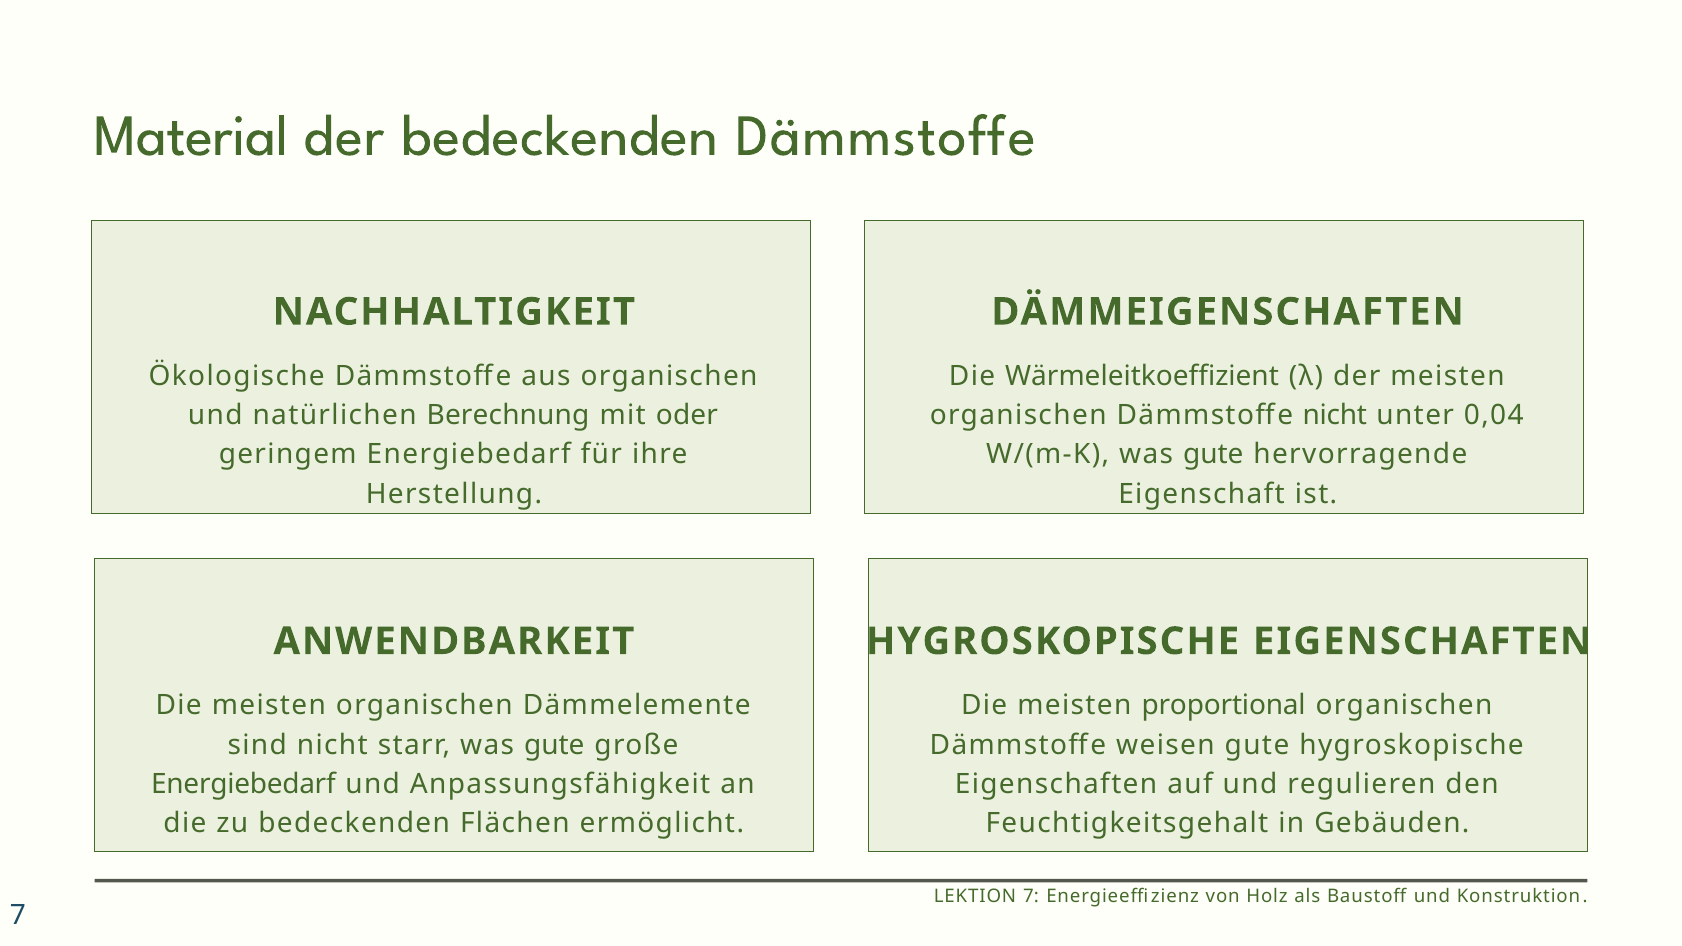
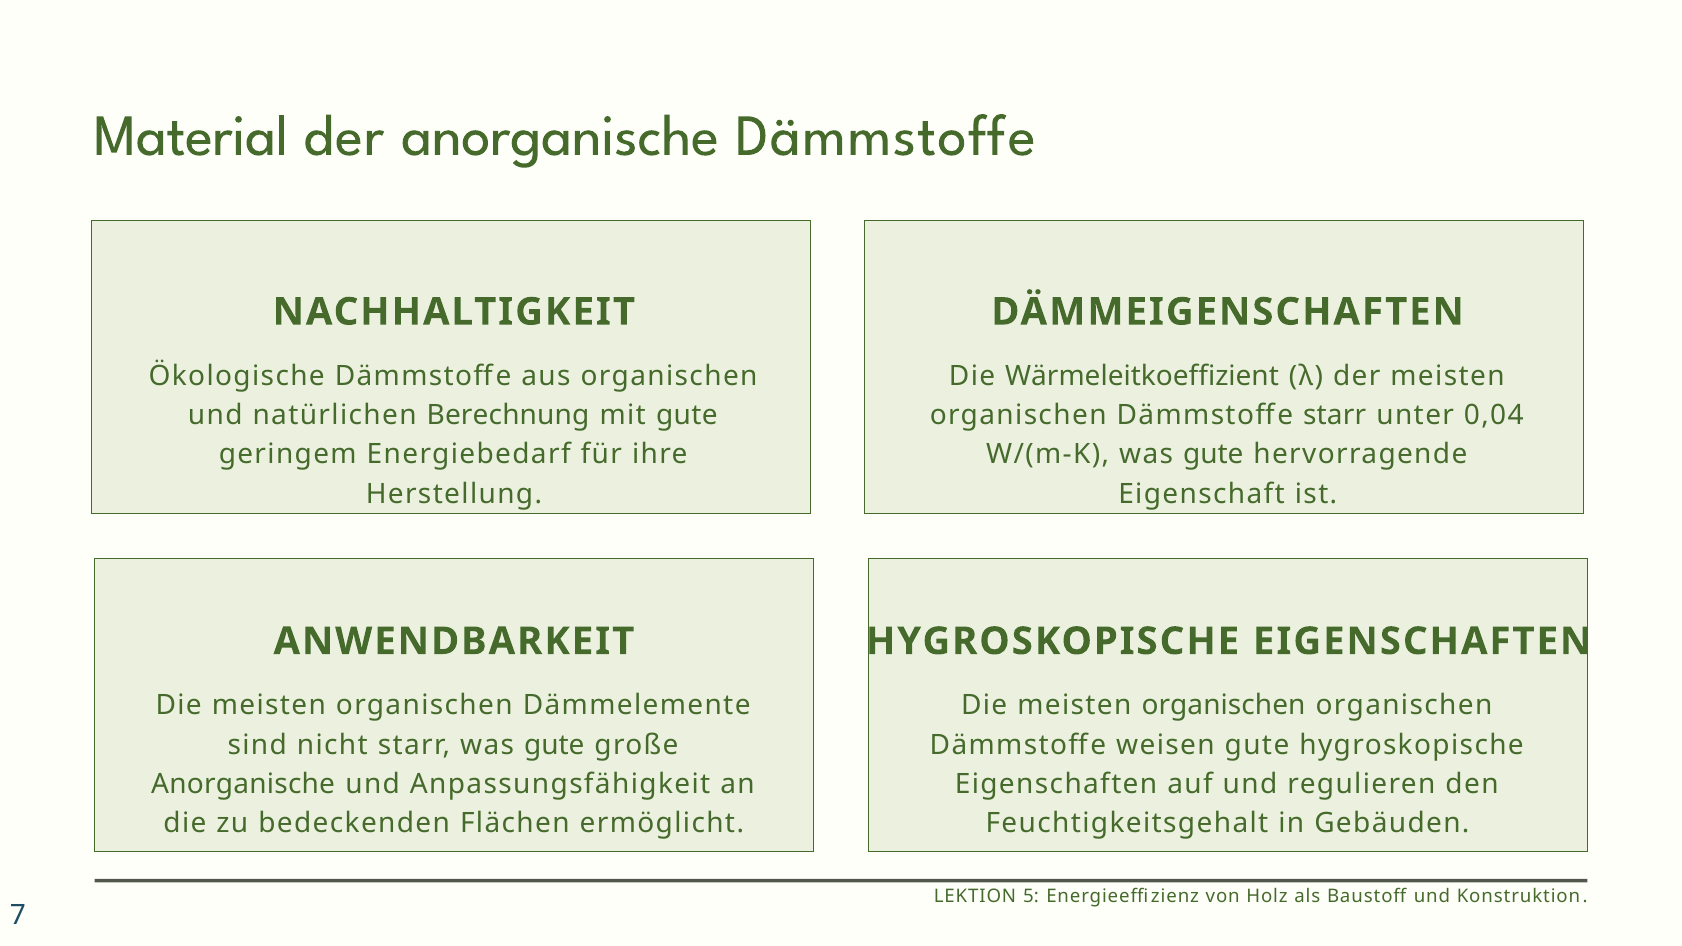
der bedeckenden: bedeckenden -> anorganische
mit oder: oder -> gute
Dämmstoffe nicht: nicht -> starr
proportional at (1224, 706): proportional -> organischen
Energiebedarf at (243, 784): Energiebedarf -> Anorganische
LEKTION 7: 7 -> 5
